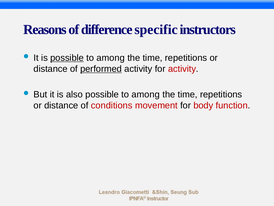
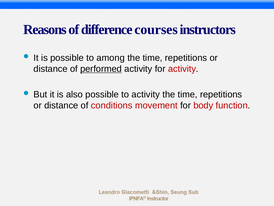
specific: specific -> courses
possible at (67, 58) underline: present -> none
also possible to among: among -> activity
